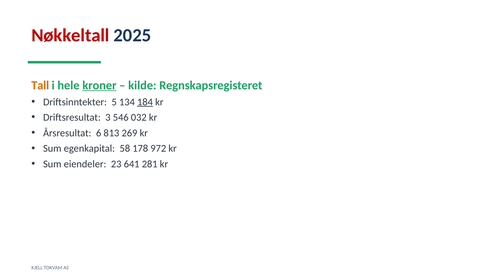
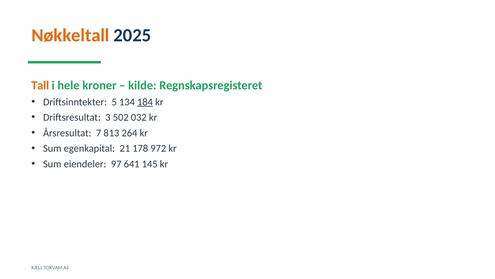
Nøkkeltall colour: red -> orange
kroner underline: present -> none
546: 546 -> 502
6: 6 -> 7
269: 269 -> 264
58: 58 -> 21
23: 23 -> 97
281: 281 -> 145
